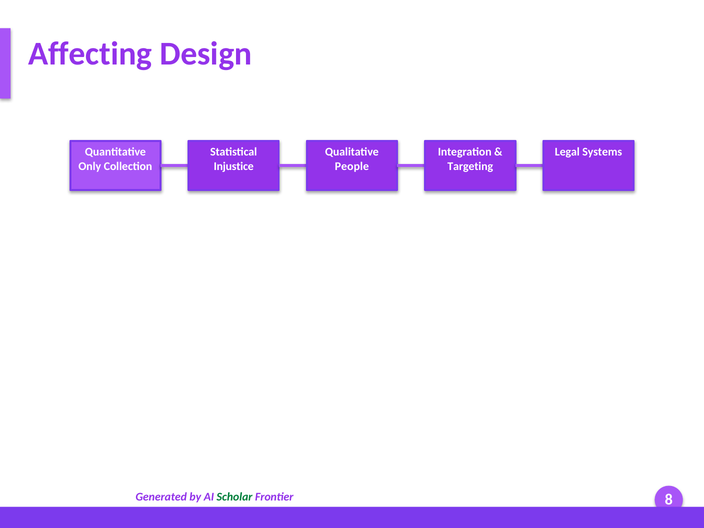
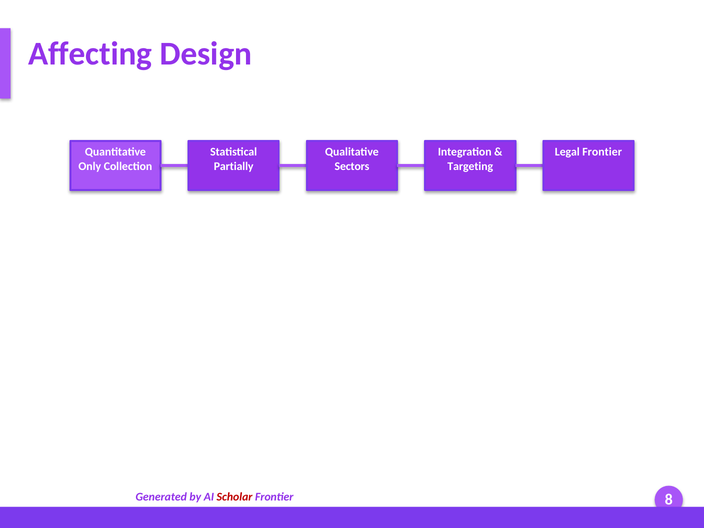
Legal Systems: Systems -> Frontier
Injustice: Injustice -> Partially
People: People -> Sectors
Scholar colour: green -> red
